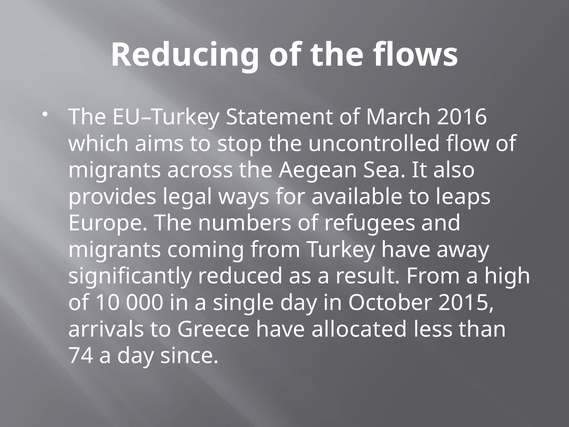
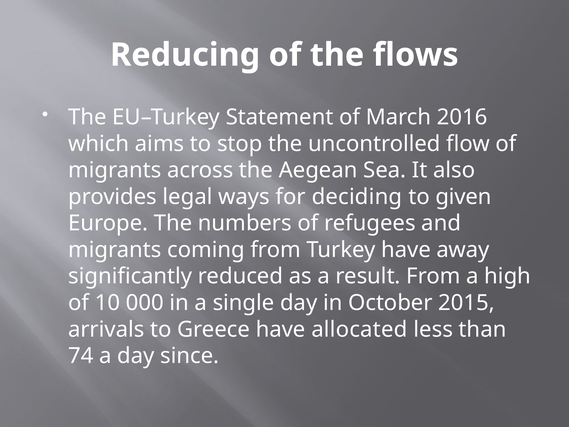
available: available -> deciding
leaps: leaps -> given
